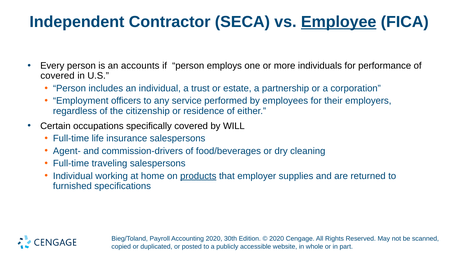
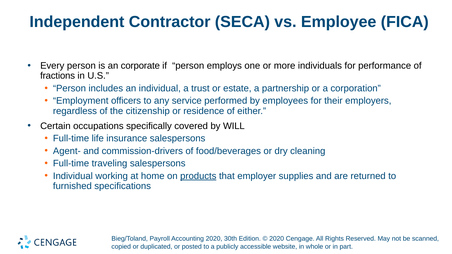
Employee underline: present -> none
accounts: accounts -> corporate
covered at (57, 76): covered -> fractions
